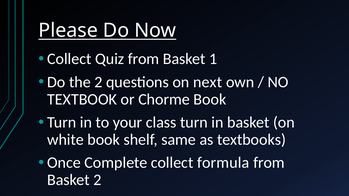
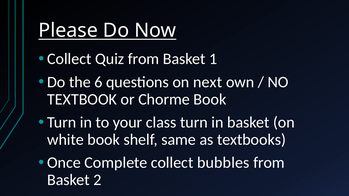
the 2: 2 -> 6
formula: formula -> bubbles
